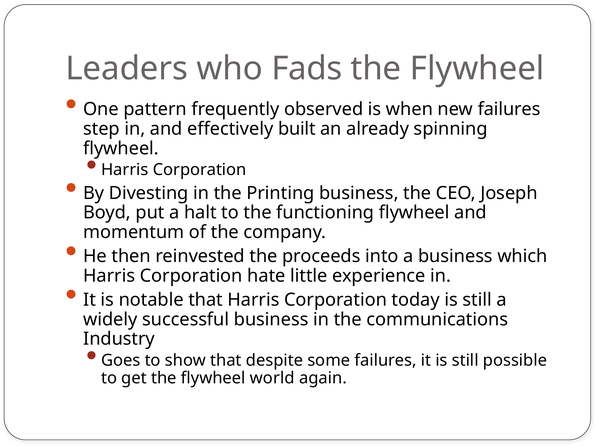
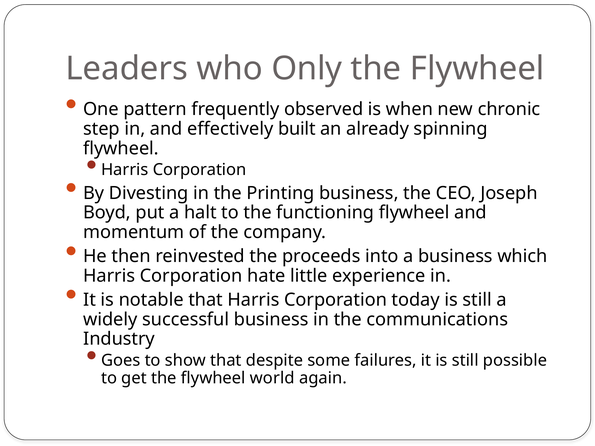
Fads: Fads -> Only
new failures: failures -> chronic
